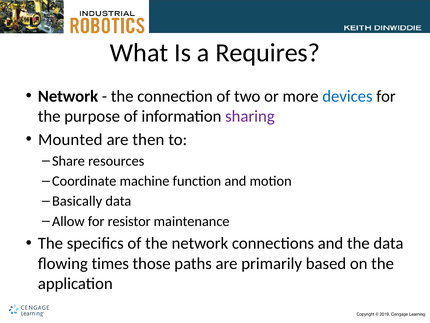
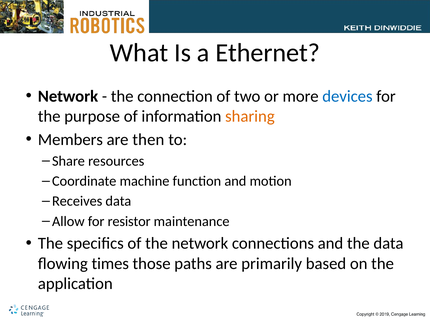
Requires: Requires -> Ethernet
sharing colour: purple -> orange
Mounted: Mounted -> Members
Basically: Basically -> Receives
